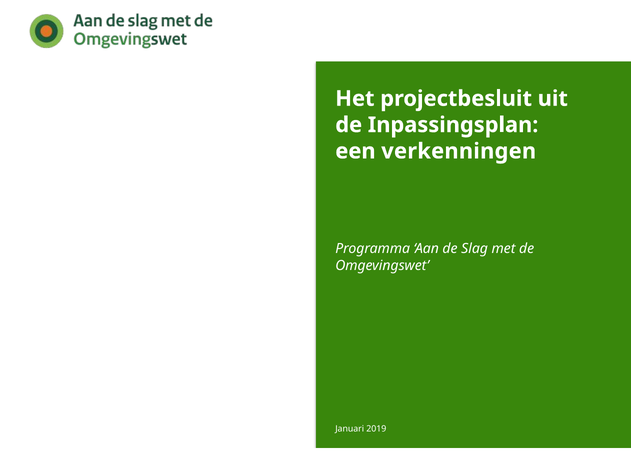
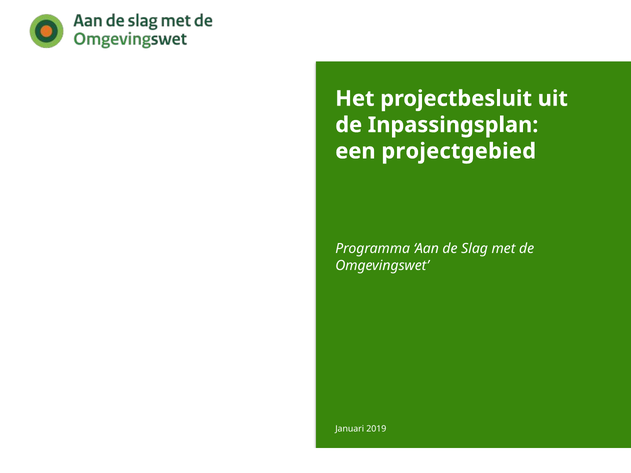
verkenningen: verkenningen -> projectgebied
